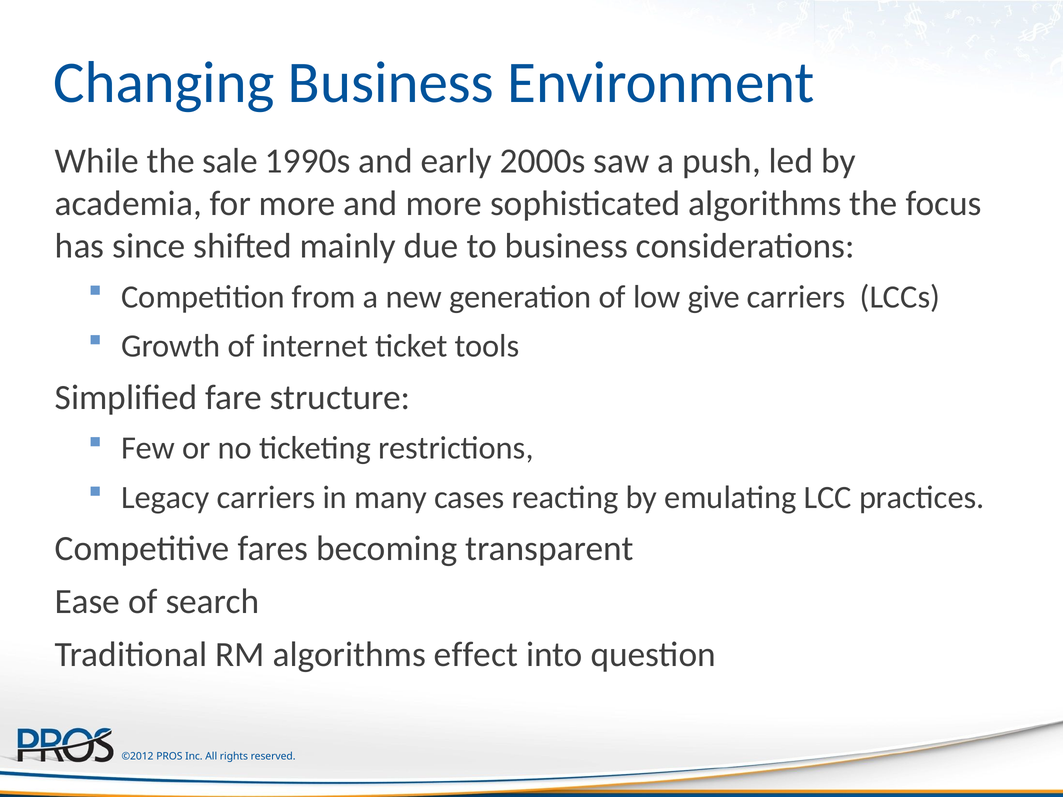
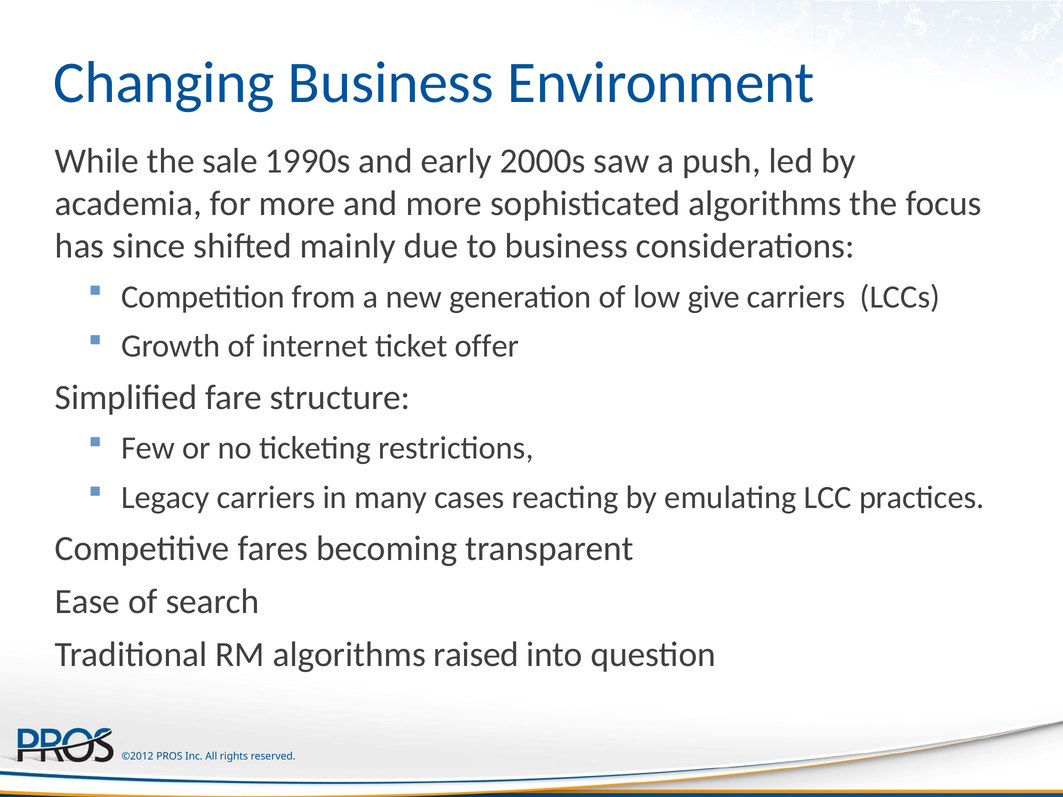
tools: tools -> offer
effect: effect -> raised
